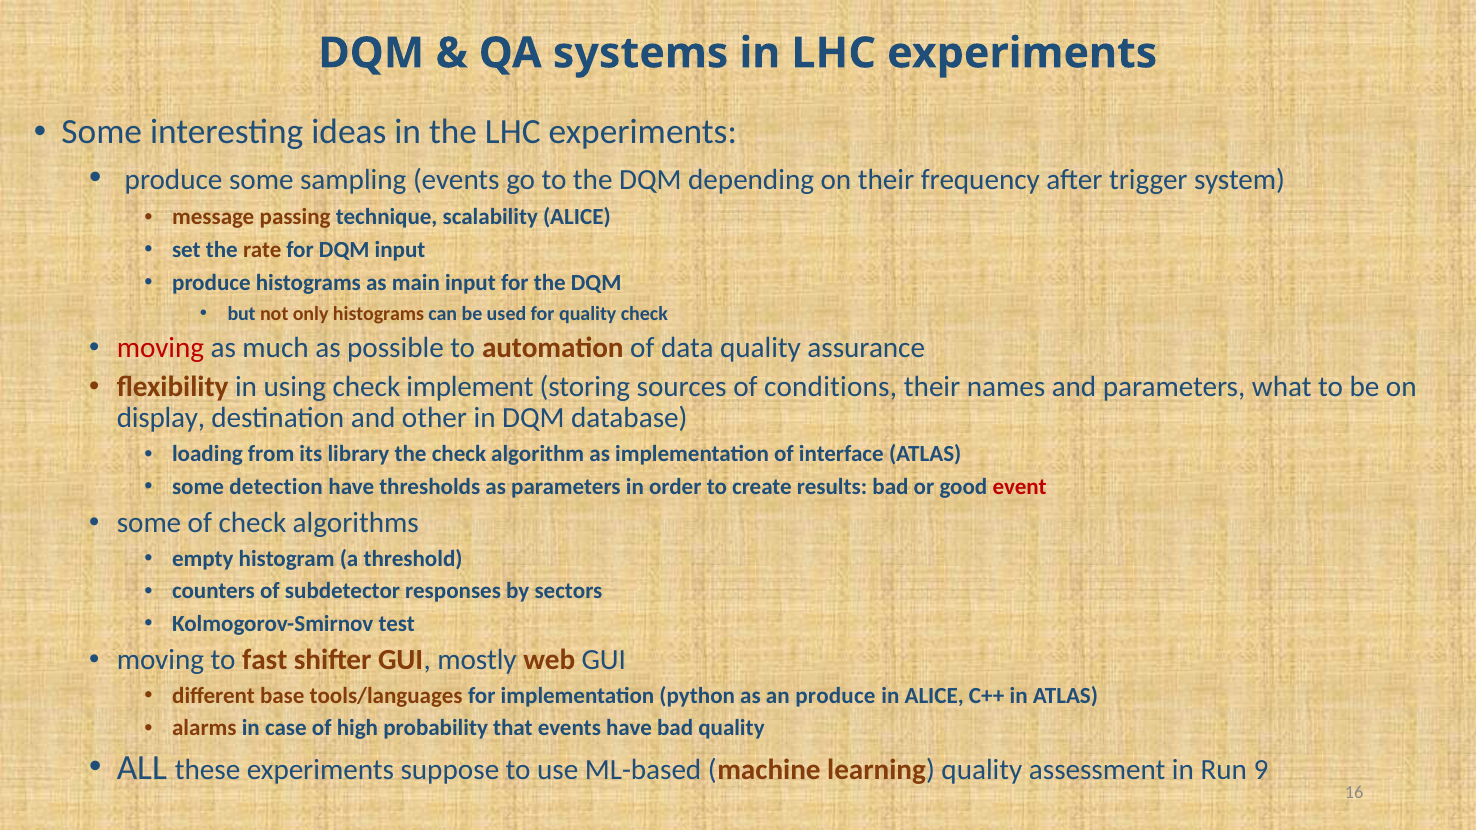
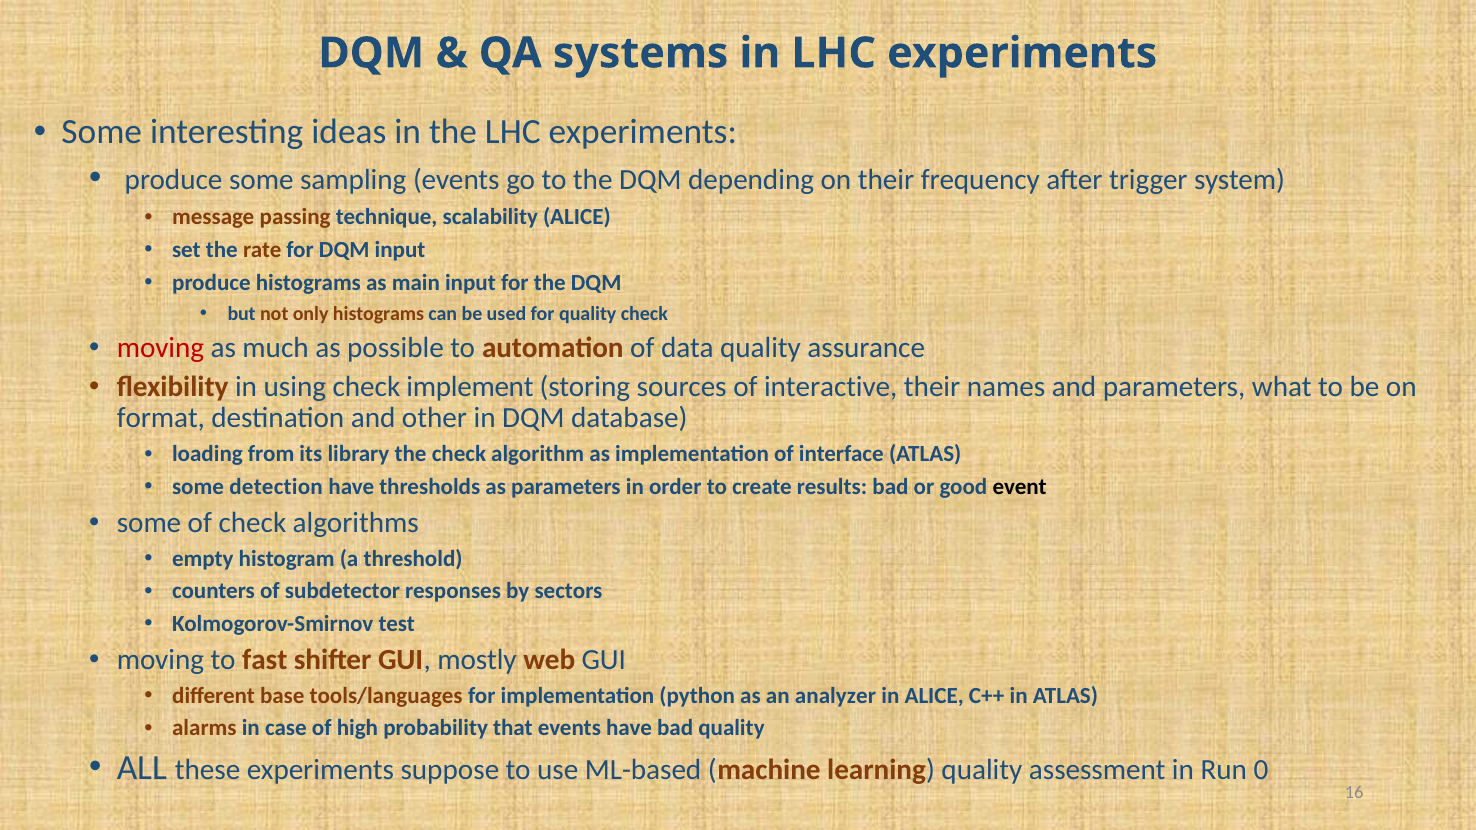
conditions: conditions -> interactive
display: display -> format
event colour: red -> black
an produce: produce -> analyzer
9: 9 -> 0
